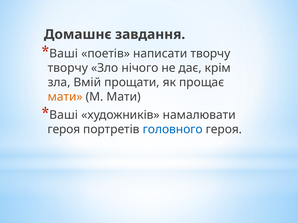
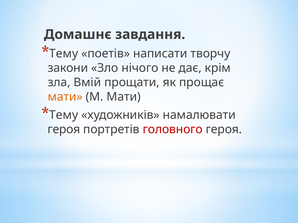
Ваші at (64, 54): Ваші -> Тему
творчу at (68, 68): творчу -> закони
Ваші at (64, 115): Ваші -> Тему
головного colour: blue -> red
